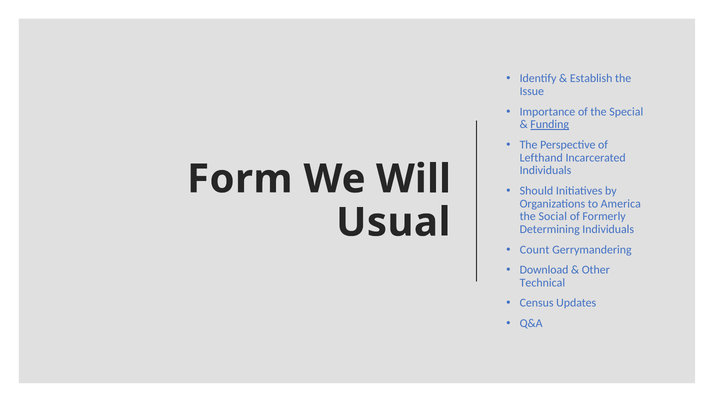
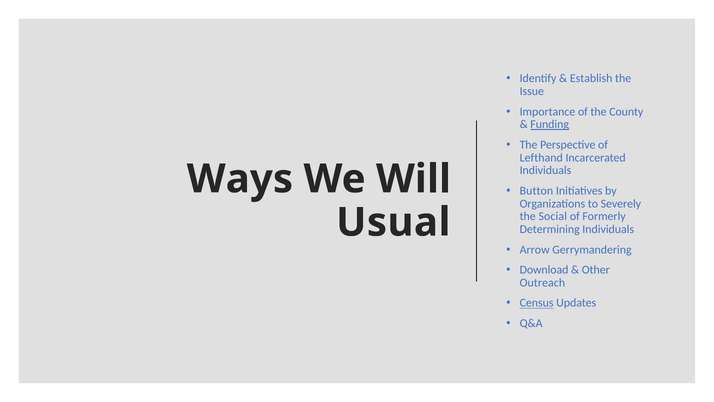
Special: Special -> County
Form: Form -> Ways
Should: Should -> Button
America: America -> Severely
Count: Count -> Arrow
Technical: Technical -> Outreach
Census underline: none -> present
